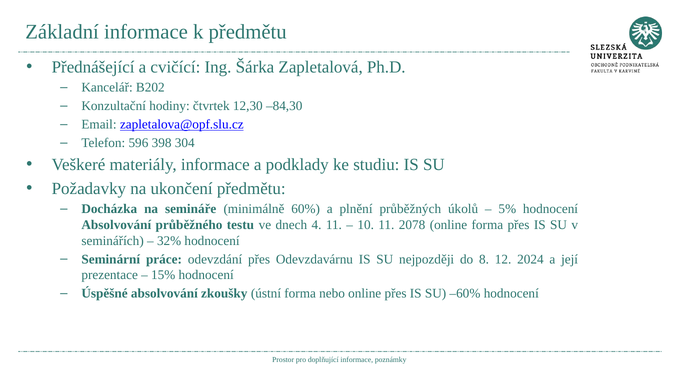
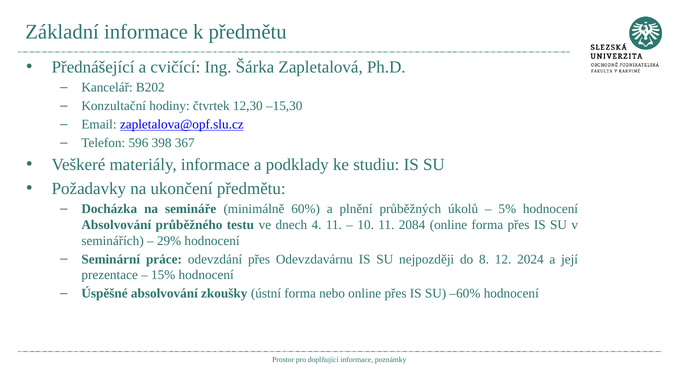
–84,30: –84,30 -> –15,30
304: 304 -> 367
2078: 2078 -> 2084
32%: 32% -> 29%
